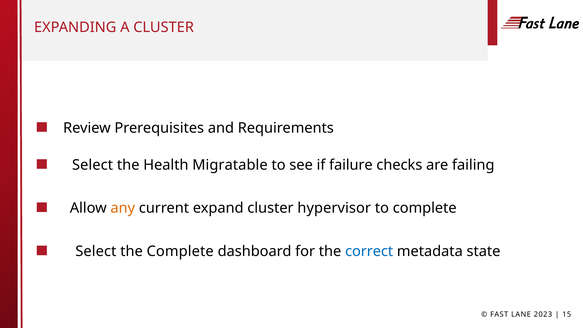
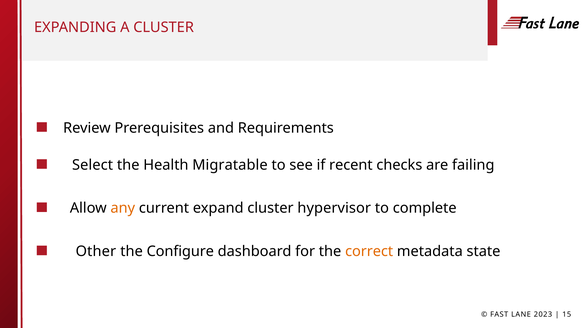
failure: failure -> recent
Select at (96, 251): Select -> Other
the Complete: Complete -> Configure
correct colour: blue -> orange
